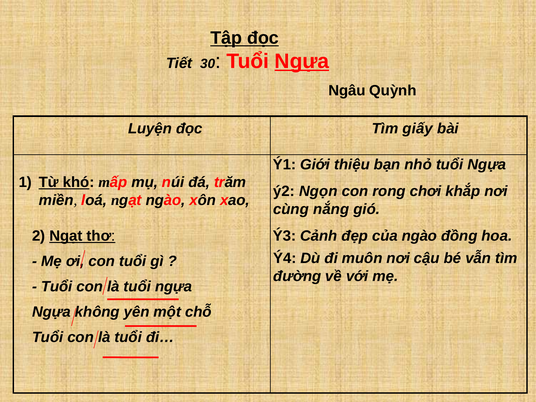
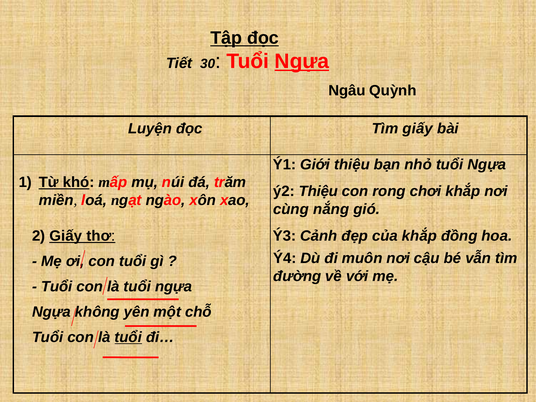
ý2 Ngọn: Ngọn -> Thiệu
của ngào: ngào -> khắp
2 Ngạt: Ngạt -> Giấy
tuổi at (128, 337) underline: none -> present
